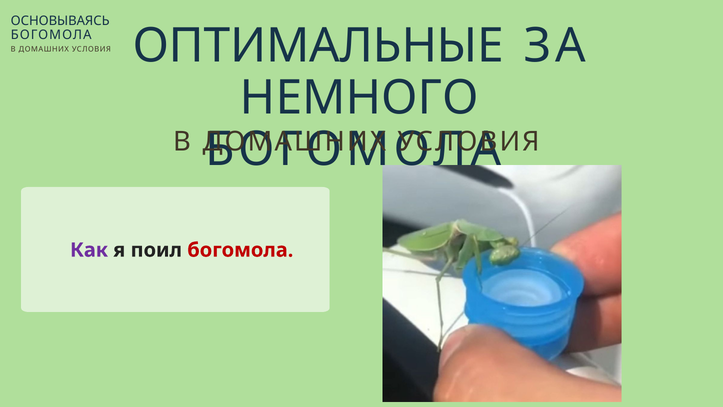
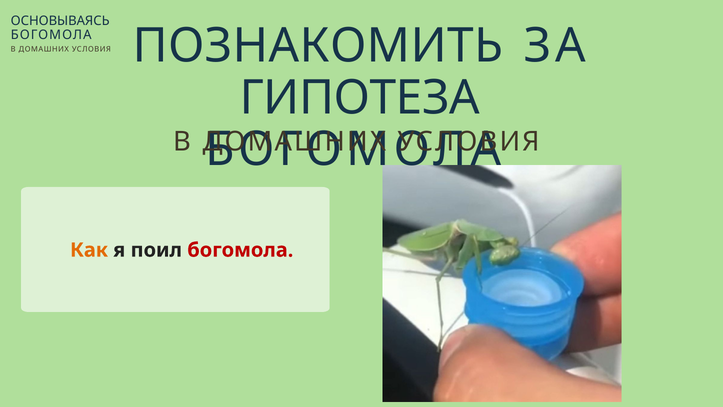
ОПТИМАЛЬНЫЕ: ОПТИМАЛЬНЫЕ -> ПОЗНАКОМИТЬ
НЕМНОГО: НЕМНОГО -> ГИПОТЕЗА
Как colour: purple -> orange
